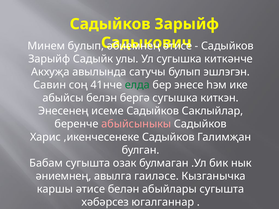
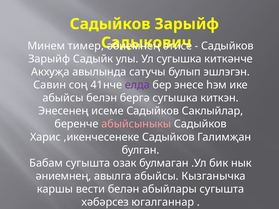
Минем булып: булып -> тимер
елда colour: green -> purple
авылга гаиләсе: гаиләсе -> абыйсы
каршы әтисе: әтисе -> вести
